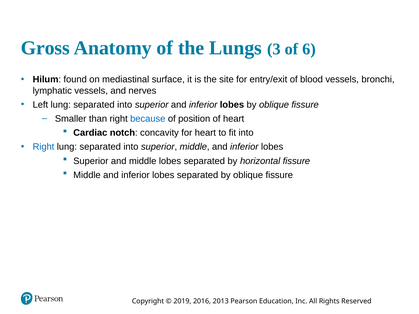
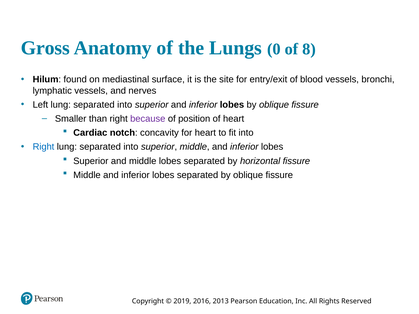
3: 3 -> 0
6: 6 -> 8
because colour: blue -> purple
